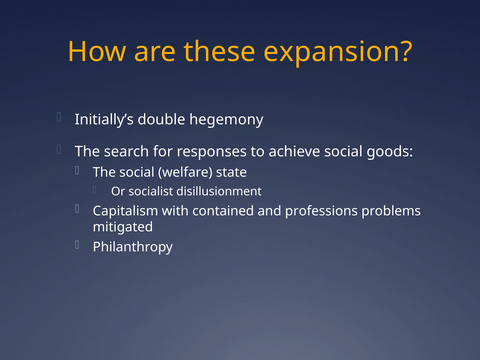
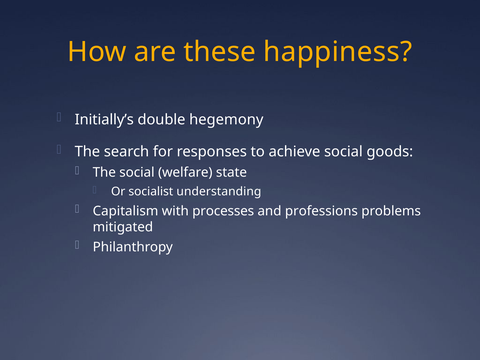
expansion: expansion -> happiness
disillusionment: disillusionment -> understanding
contained: contained -> processes
